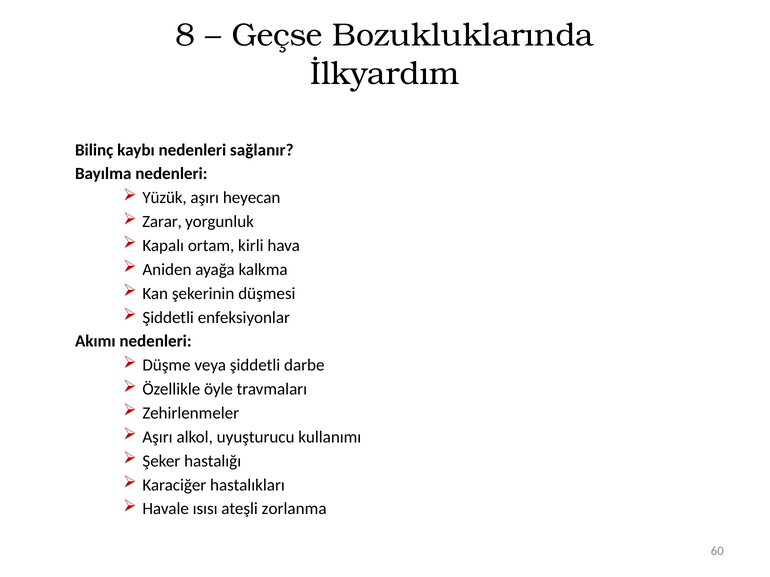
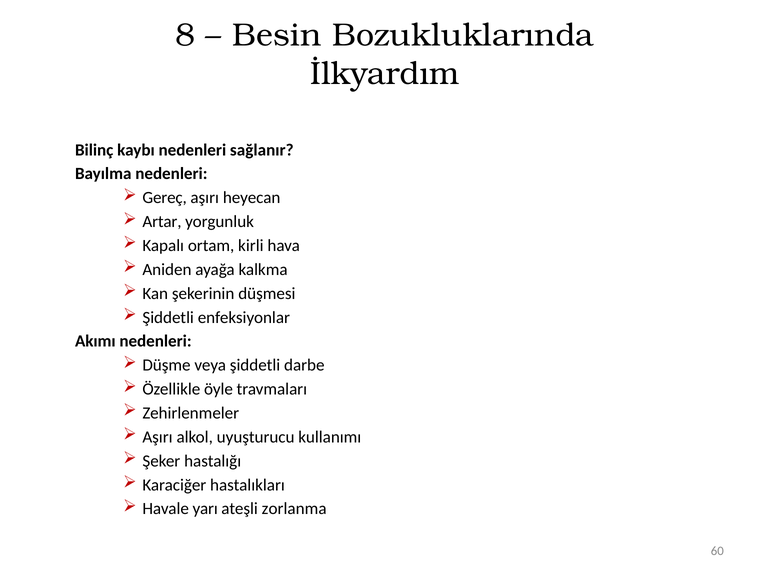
Geçse: Geçse -> Besin
Yüzük: Yüzük -> Gereç
Zarar: Zarar -> Artar
ısısı: ısısı -> yarı
